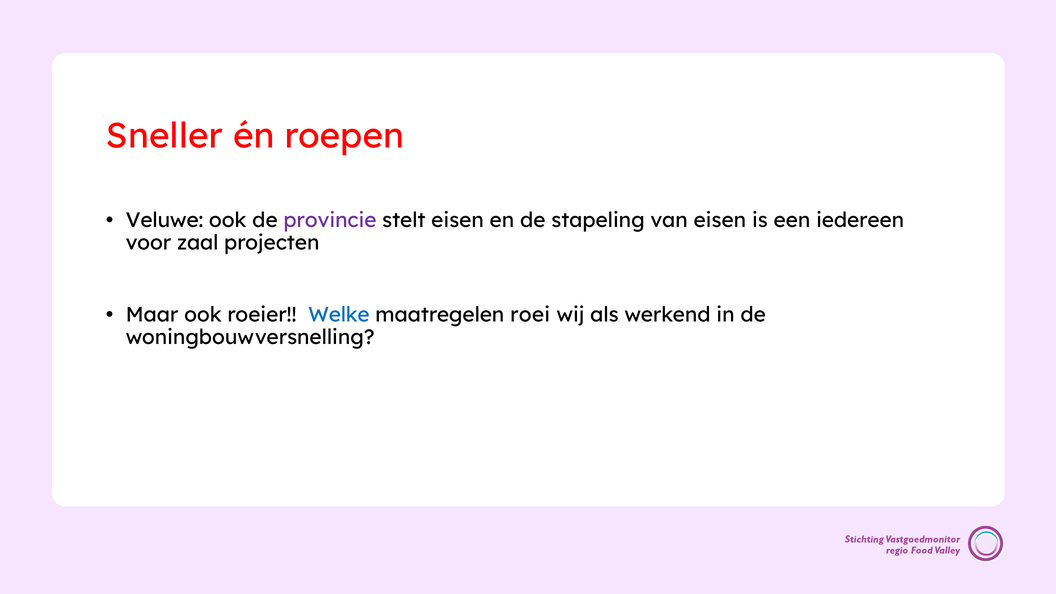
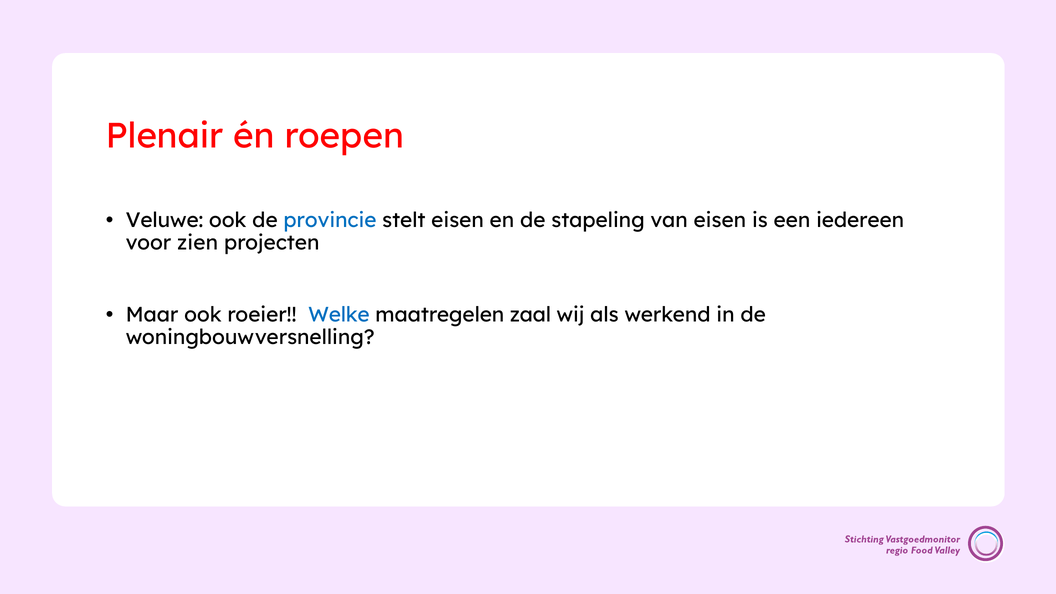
Sneller: Sneller -> Plenair
provincie colour: purple -> blue
zaal: zaal -> zien
roei: roei -> zaal
